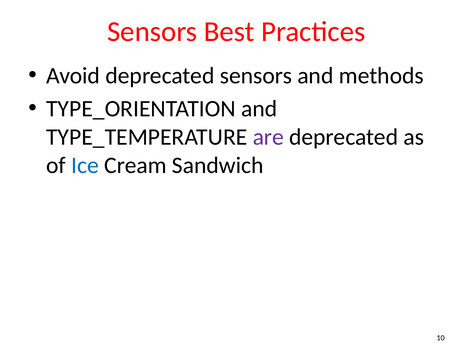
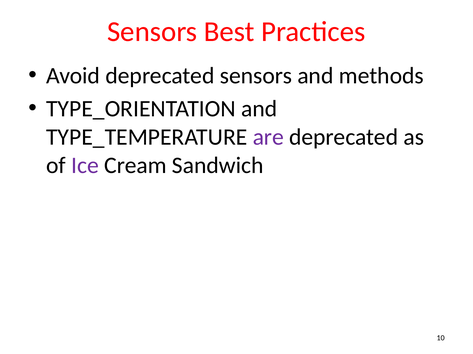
Ice colour: blue -> purple
